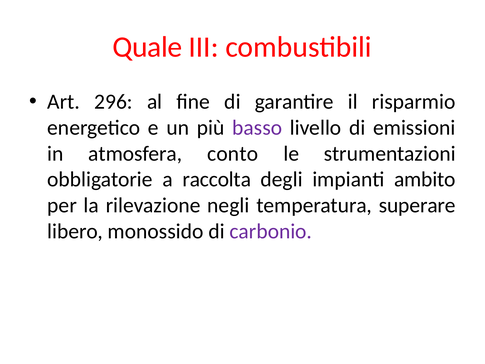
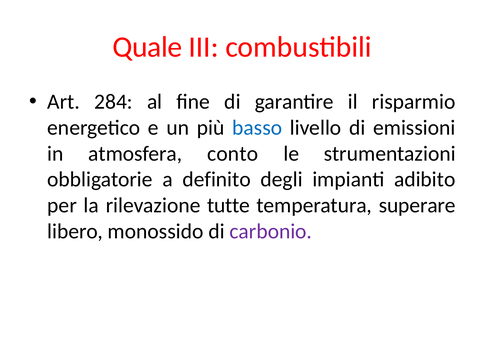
296: 296 -> 284
basso colour: purple -> blue
raccolta: raccolta -> definito
ambito: ambito -> adibito
negli: negli -> tutte
